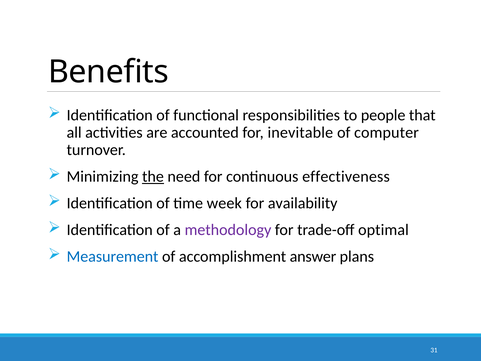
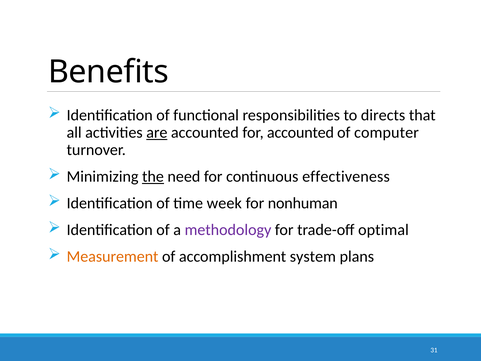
people: people -> directs
are underline: none -> present
for inevitable: inevitable -> accounted
availability: availability -> nonhuman
Measurement colour: blue -> orange
answer: answer -> system
